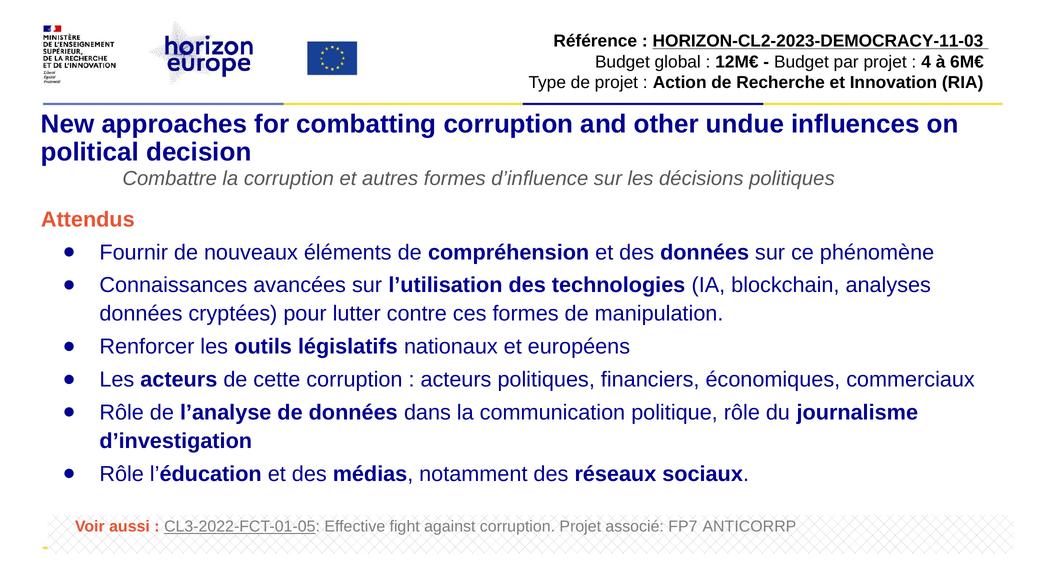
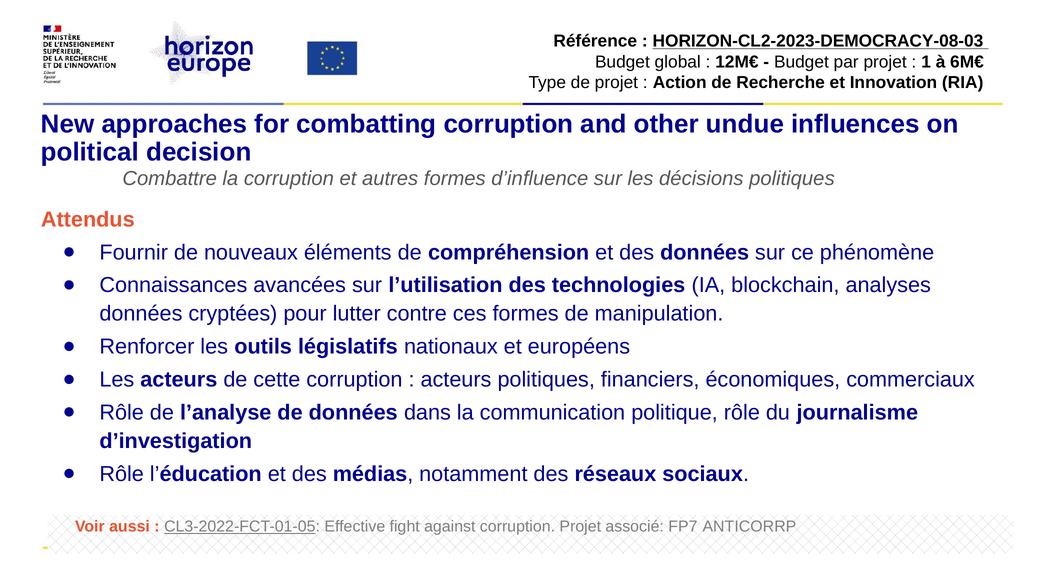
HORIZON-CL2-2023-DEMOCRACY-11-03: HORIZON-CL2-2023-DEMOCRACY-11-03 -> HORIZON-CL2-2023-DEMOCRACY-08-03
4: 4 -> 1
